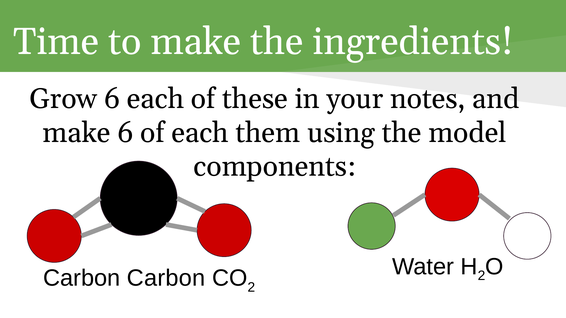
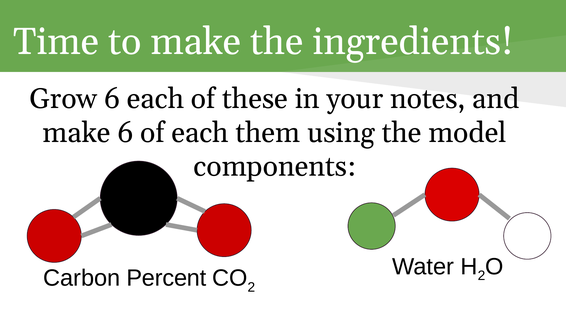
Carbon Carbon: Carbon -> Percent
